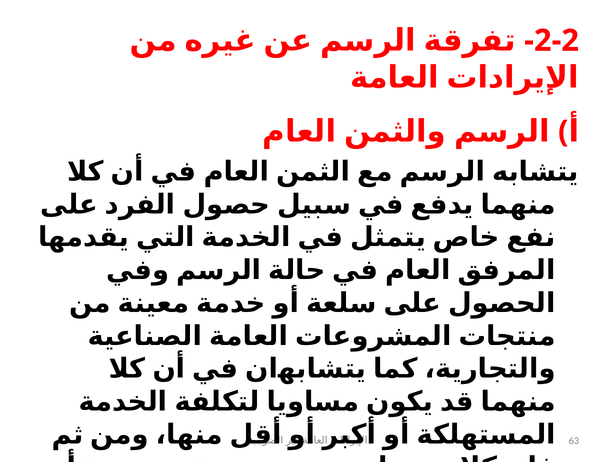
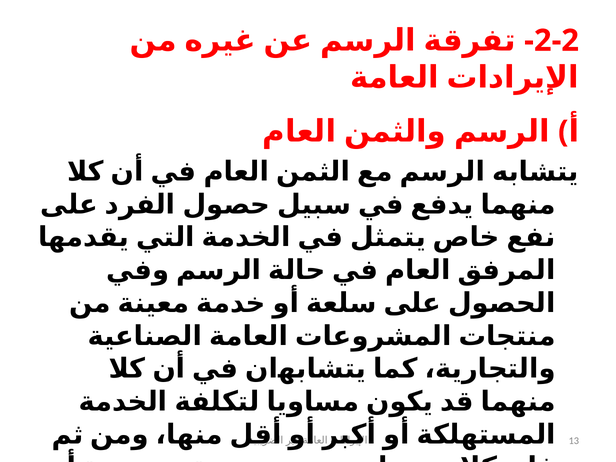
63: 63 -> 13
